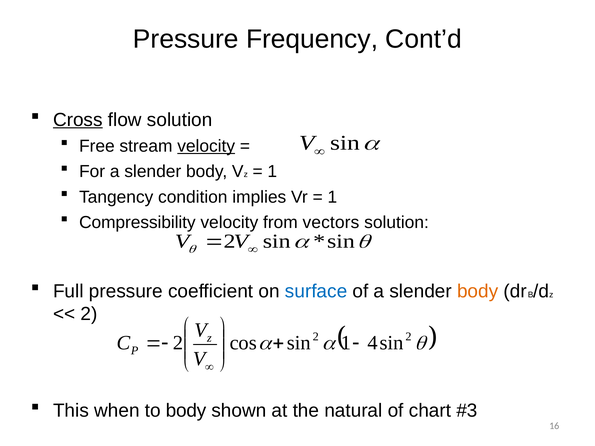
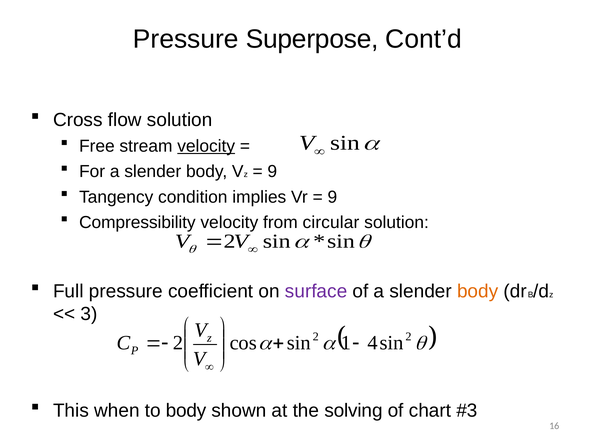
Frequency: Frequency -> Superpose
Cross underline: present -> none
1 at (272, 172): 1 -> 9
1 at (332, 197): 1 -> 9
vectors: vectors -> circular
surface colour: blue -> purple
2 at (89, 314): 2 -> 3
natural: natural -> solving
